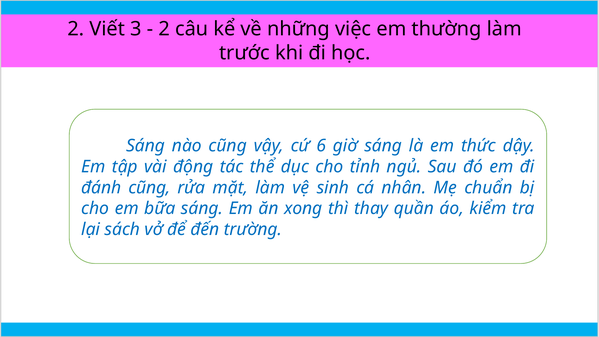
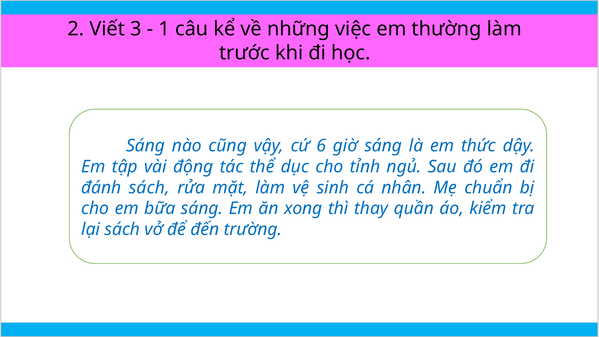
2 at (164, 29): 2 -> 1
đánh cũng: cũng -> sách
